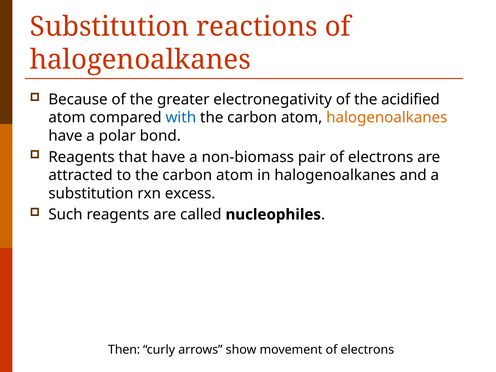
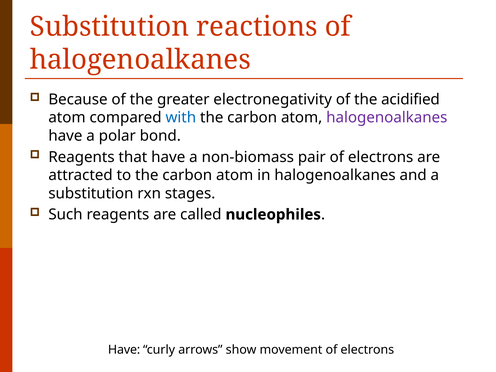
halogenoalkanes at (387, 118) colour: orange -> purple
excess: excess -> stages
Then at (124, 350): Then -> Have
